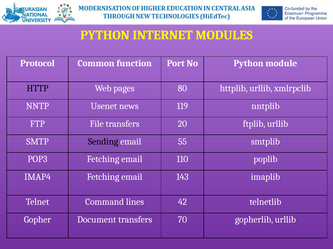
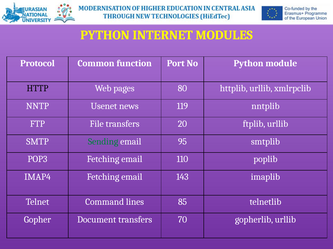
Sending colour: black -> green
55: 55 -> 95
42: 42 -> 85
